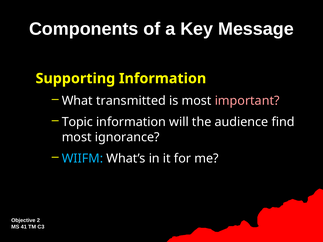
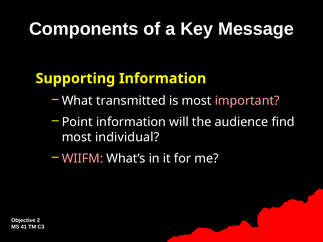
Topic: Topic -> Point
ignorance: ignorance -> individual
WIIFM colour: light blue -> pink
